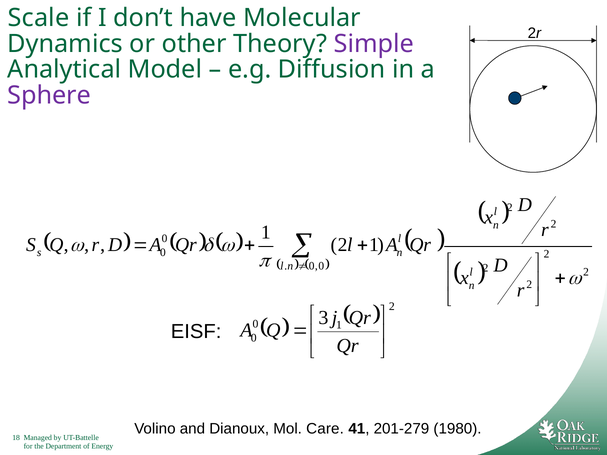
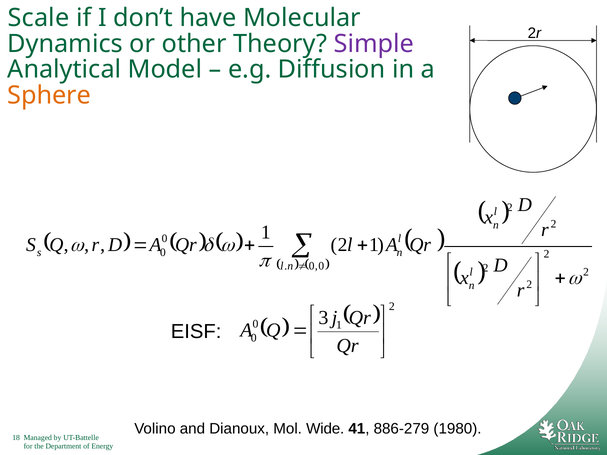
Sphere colour: purple -> orange
Care: Care -> Wide
201-279: 201-279 -> 886-279
